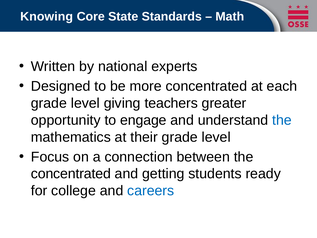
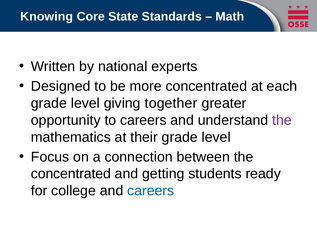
teachers: teachers -> together
to engage: engage -> careers
the at (282, 120) colour: blue -> purple
